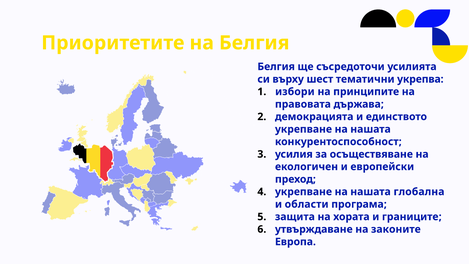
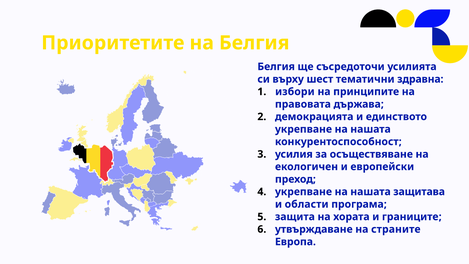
укрепва: укрепва -> здравна
глобална: глобална -> защитава
законите: законите -> страните
